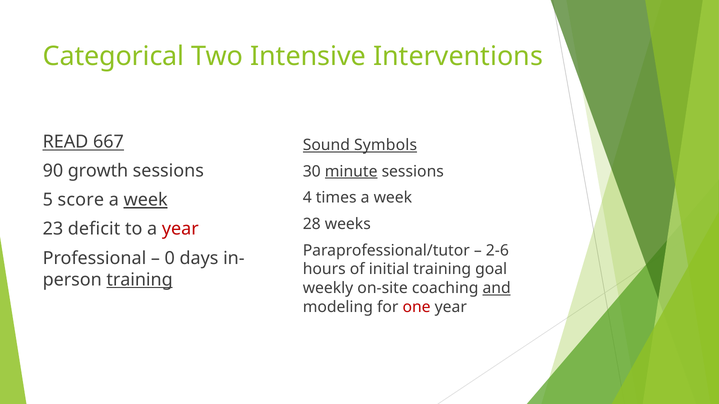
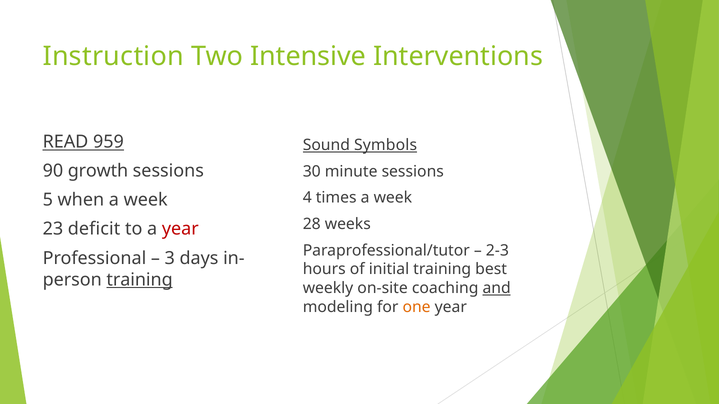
Categorical: Categorical -> Instruction
667: 667 -> 959
minute underline: present -> none
score: score -> when
week at (146, 200) underline: present -> none
2-6: 2-6 -> 2-3
0: 0 -> 3
goal: goal -> best
one colour: red -> orange
